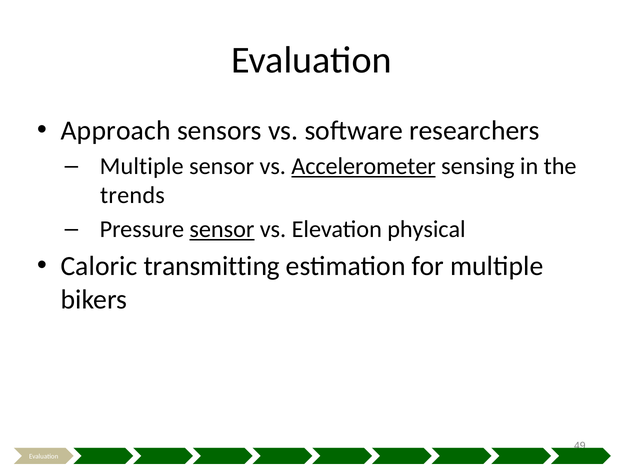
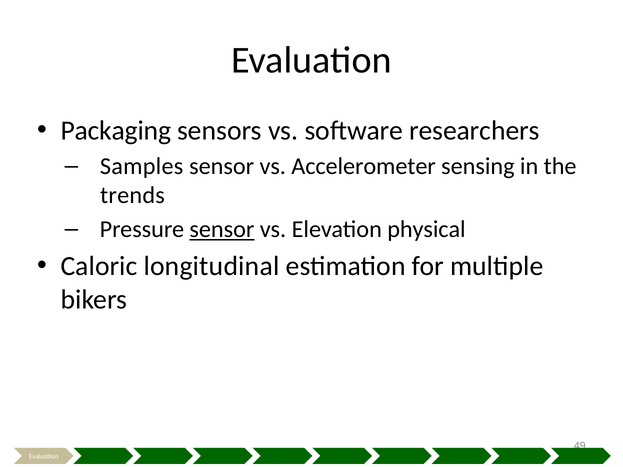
Approach: Approach -> Packaging
Multiple at (142, 166): Multiple -> Samples
Accelerometer underline: present -> none
transmitting: transmitting -> longitudinal
